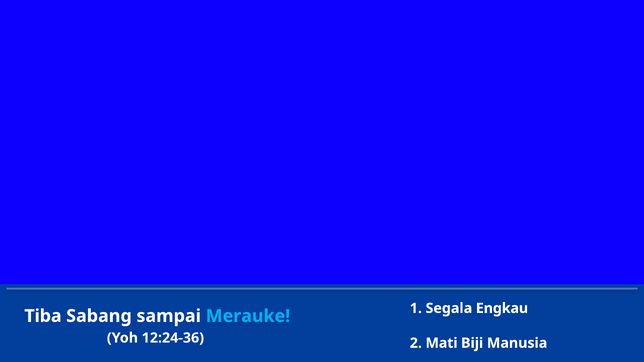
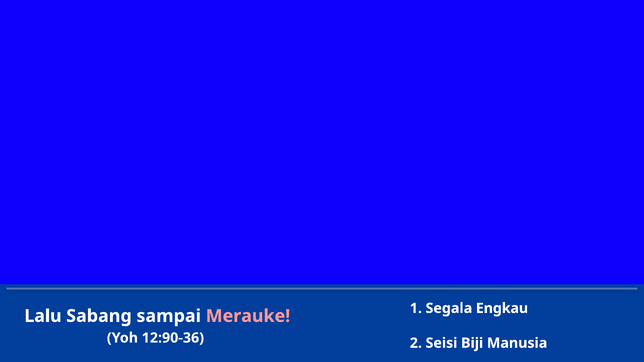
Tiba: Tiba -> Lalu
Merauke colour: light blue -> pink
12:24-36: 12:24-36 -> 12:90-36
Mati: Mati -> Seisi
